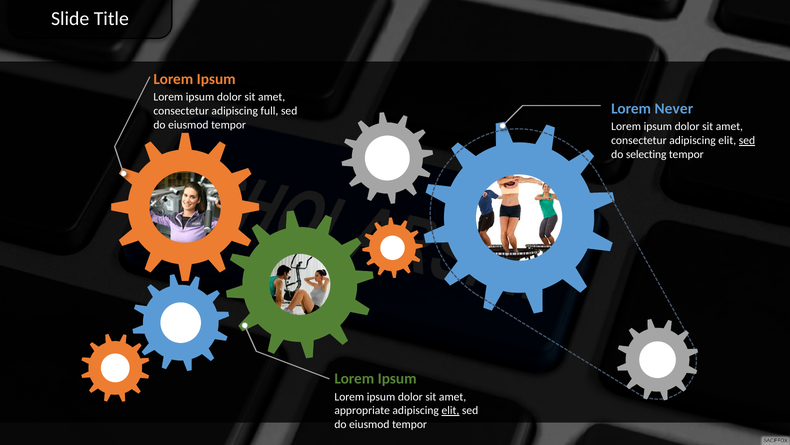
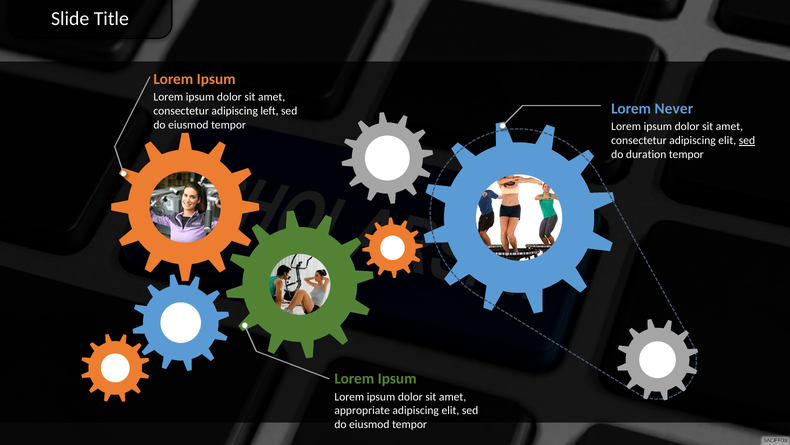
full: full -> left
selecting: selecting -> duration
elit at (450, 410) underline: present -> none
